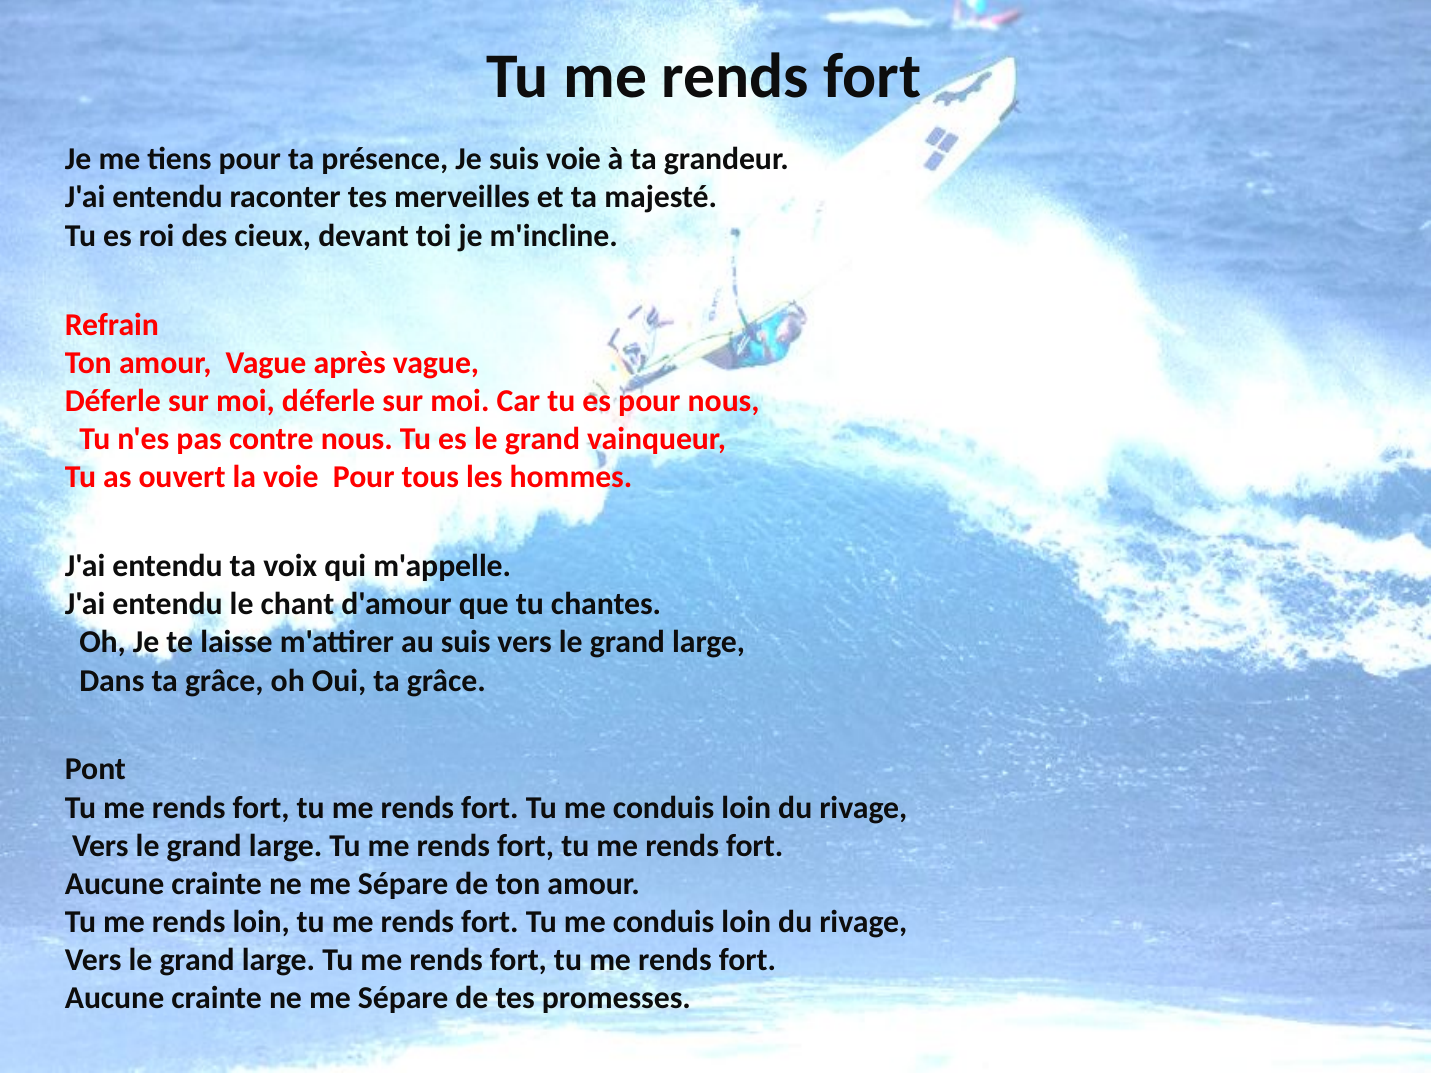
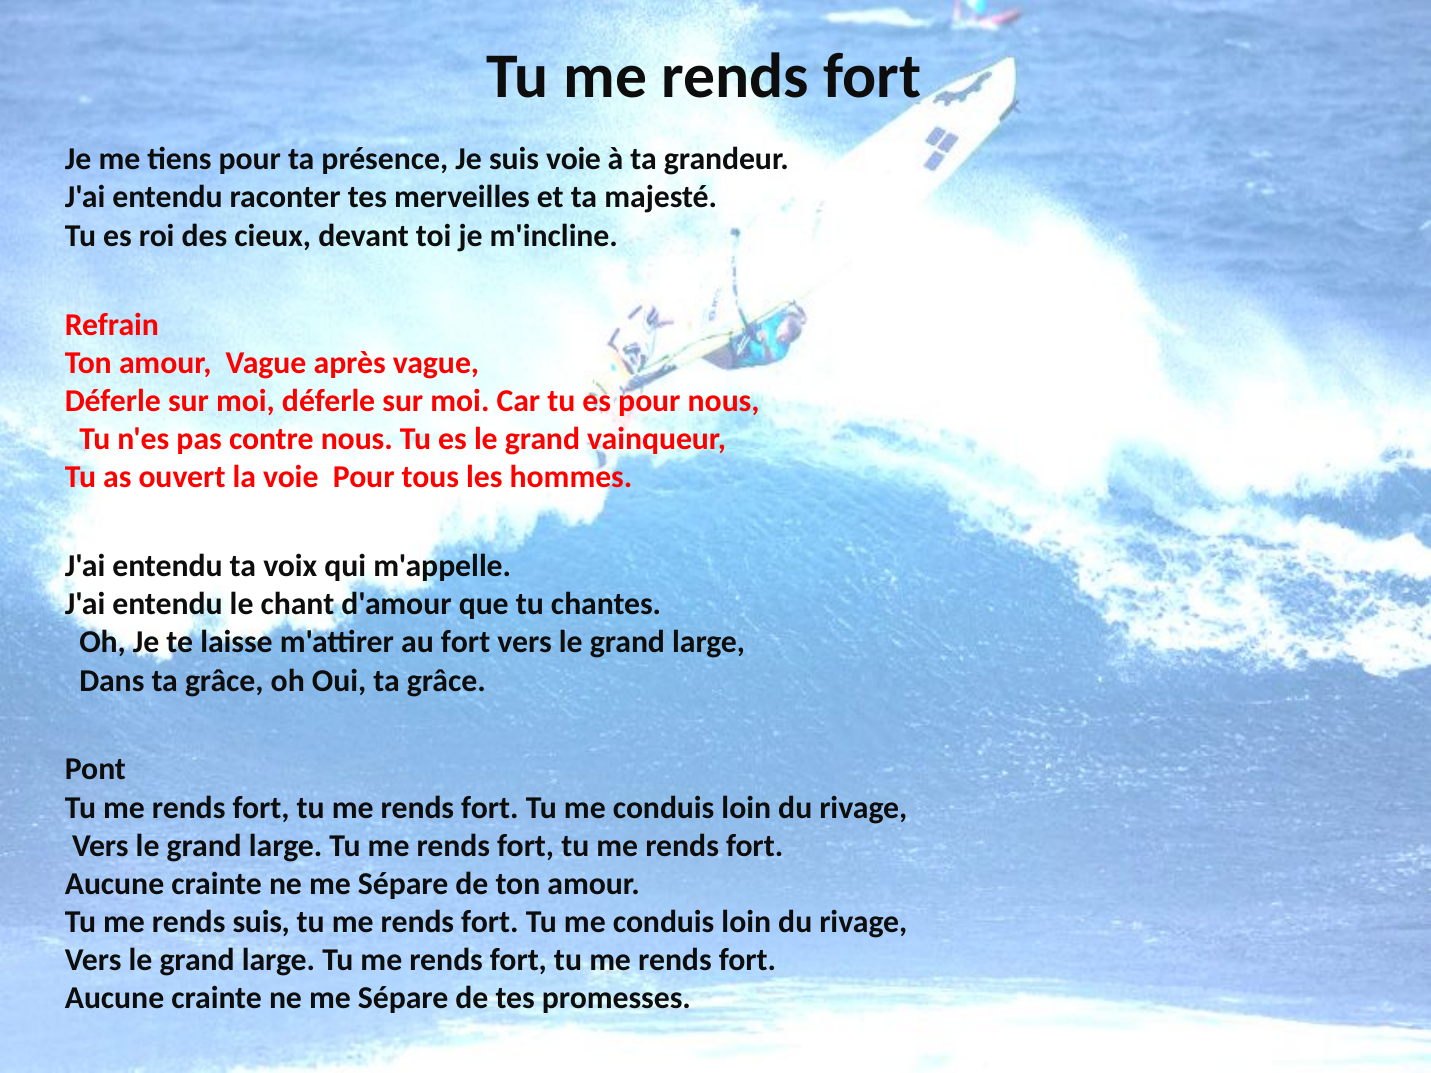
au suis: suis -> fort
rends loin: loin -> suis
